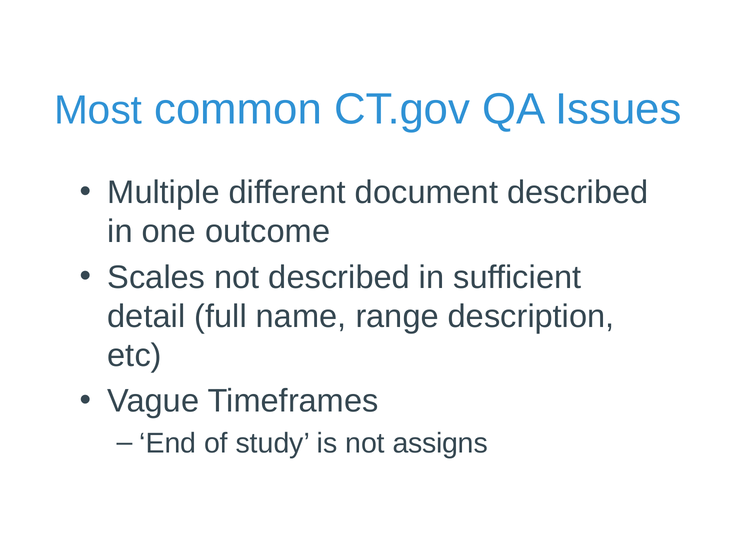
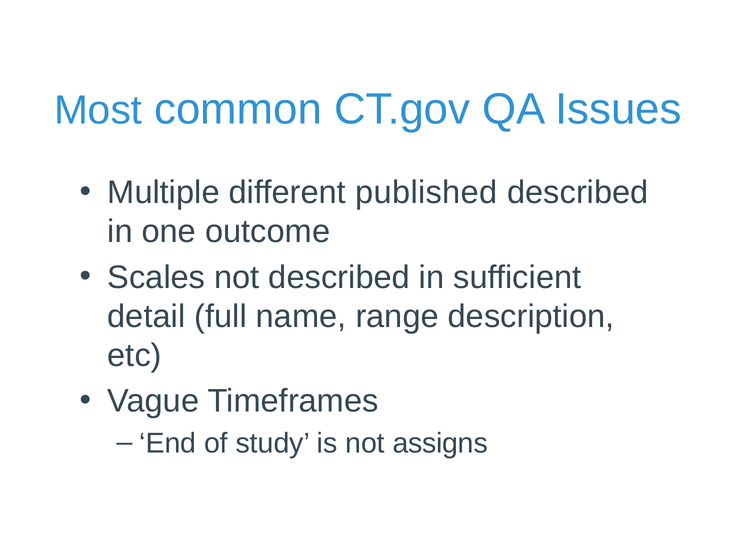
document: document -> published
